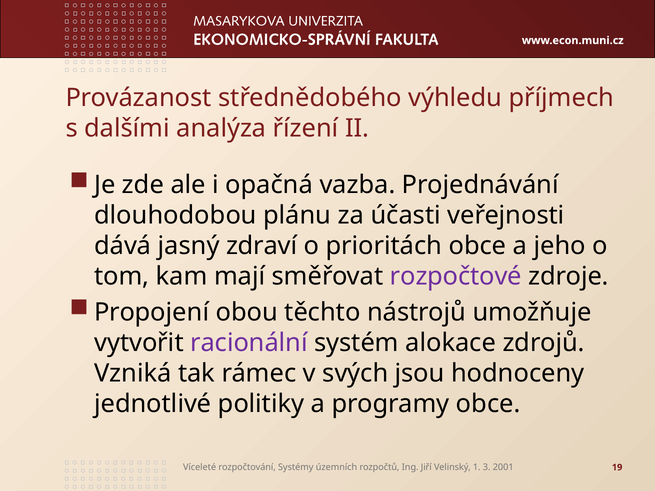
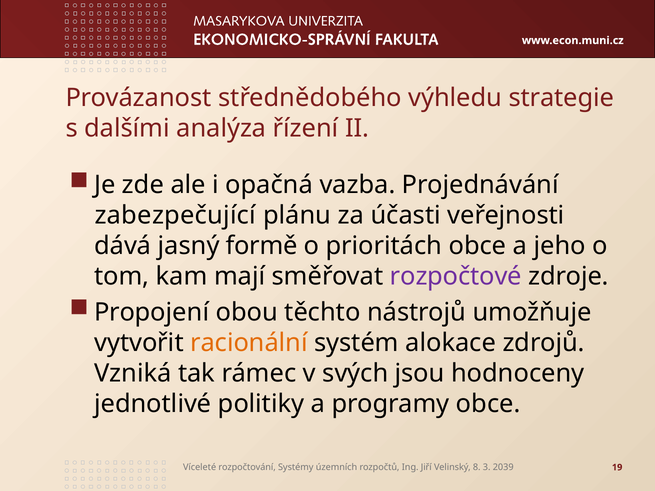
příjmech: příjmech -> strategie
dlouhodobou: dlouhodobou -> zabezpečující
zdraví: zdraví -> formě
racionální colour: purple -> orange
1: 1 -> 8
2001: 2001 -> 2039
